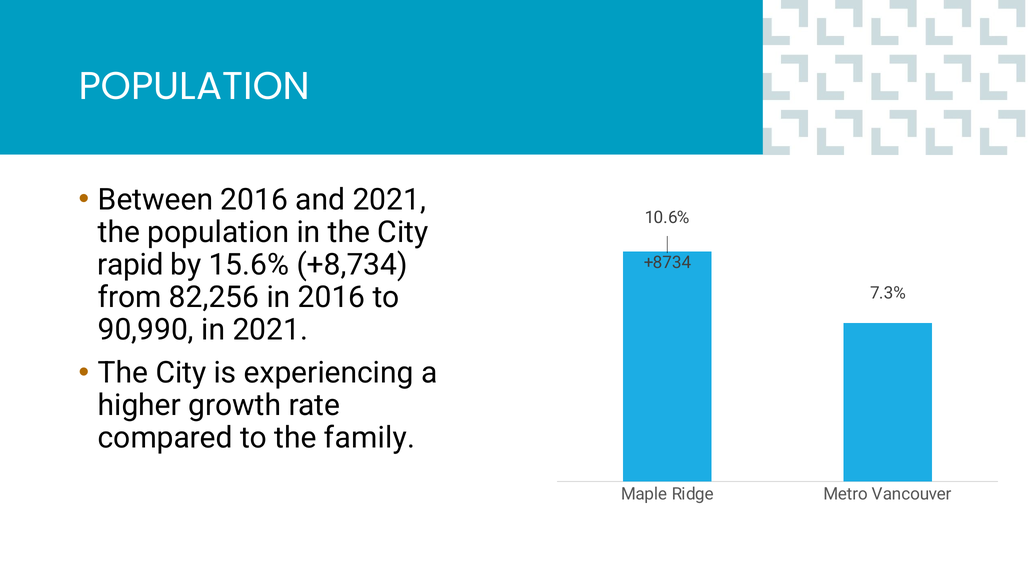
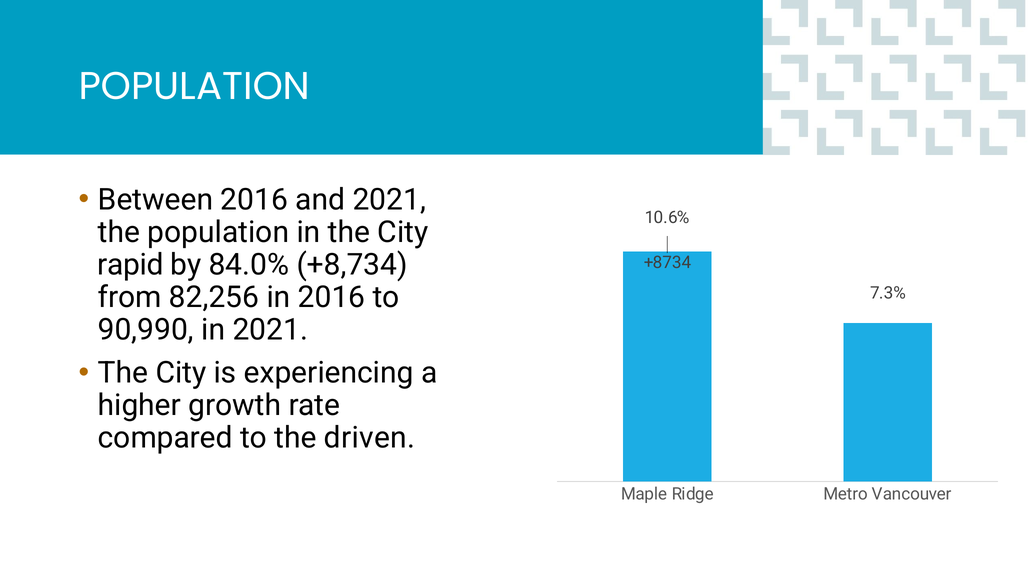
15.6%: 15.6% -> 84.0%
family: family -> driven
